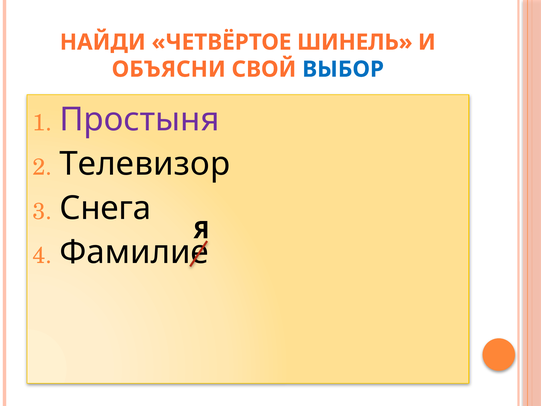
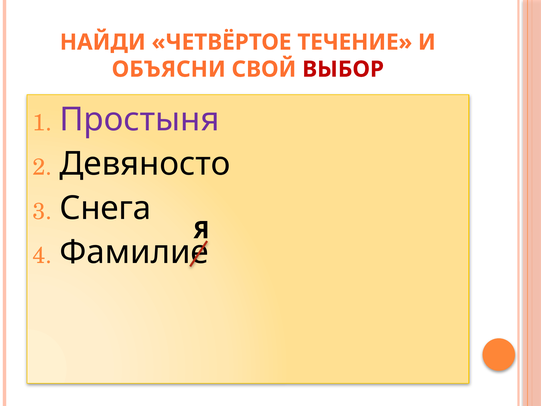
ШИНЕЛЬ: ШИНЕЛЬ -> ТЕЧЕНИЕ
ВЫБОР colour: blue -> red
Телевизор: Телевизор -> Девяносто
